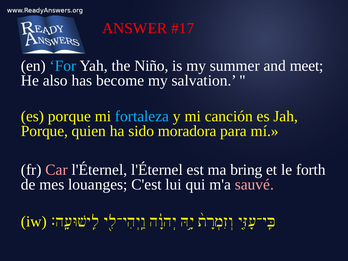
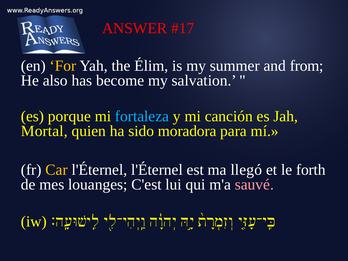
For colour: light blue -> yellow
Niño: Niño -> Élim
meet: meet -> from
Porque at (44, 131): Porque -> Mortal
Car colour: pink -> yellow
bring: bring -> llegó
